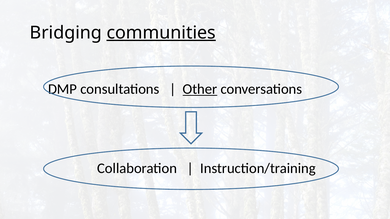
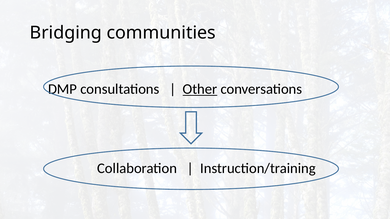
communities underline: present -> none
